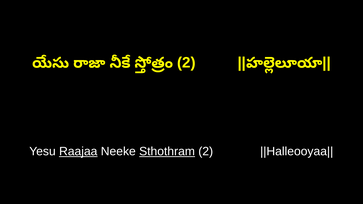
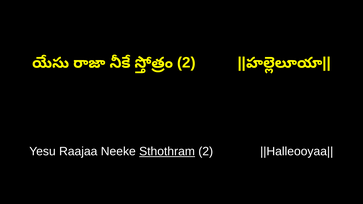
Raajaa underline: present -> none
